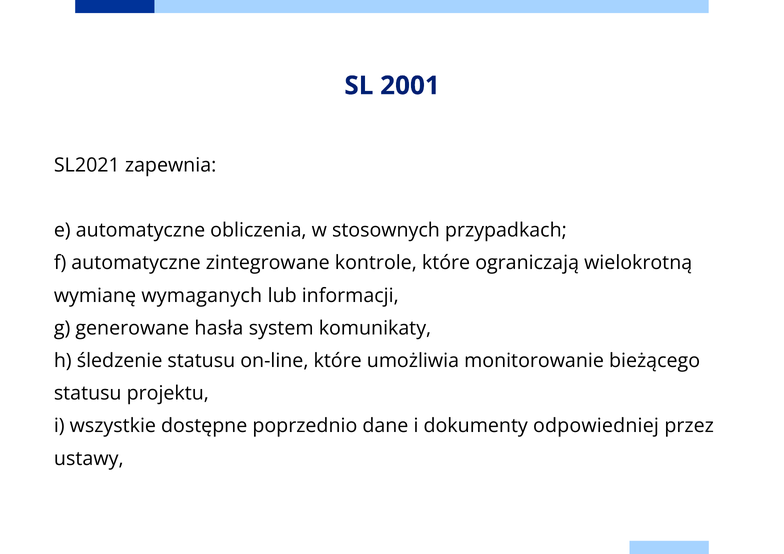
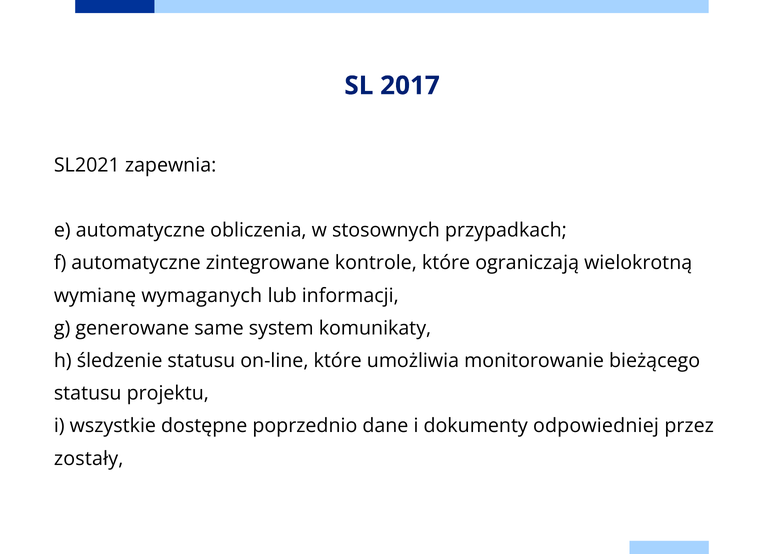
2001: 2001 -> 2017
hasła: hasła -> same
ustawy: ustawy -> zostały
